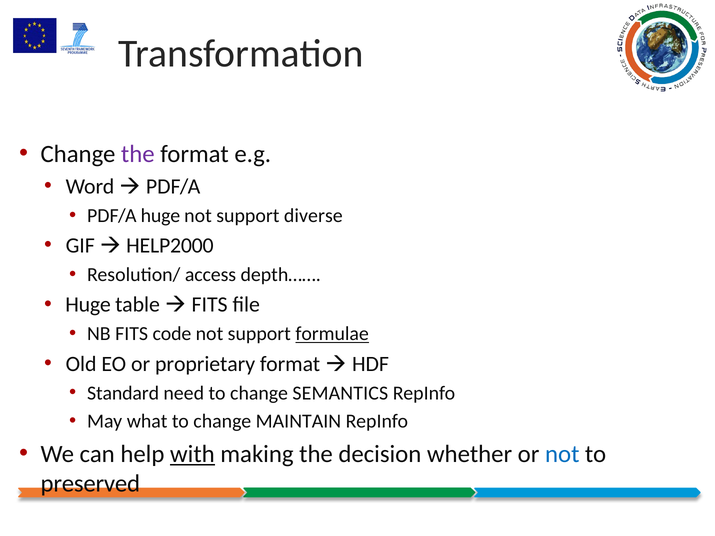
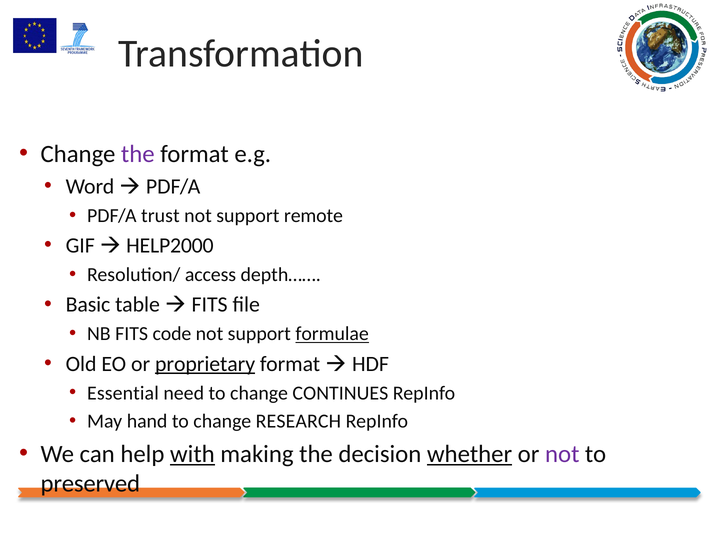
PDF/A huge: huge -> trust
diverse: diverse -> remote
Huge at (88, 305): Huge -> Basic
proprietary underline: none -> present
Standard: Standard -> Essential
SEMANTICS: SEMANTICS -> CONTINUES
what: what -> hand
MAINTAIN: MAINTAIN -> RESEARCH
whether underline: none -> present
not at (562, 454) colour: blue -> purple
